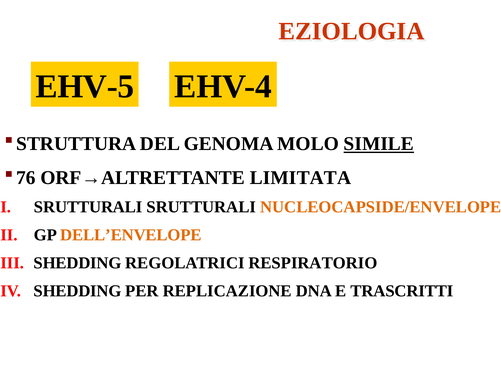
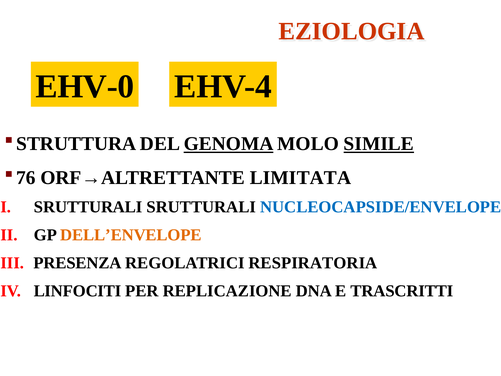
EHV-5: EHV-5 -> EHV-0
GENOMA underline: none -> present
NUCLEOCAPSIDE/ENVELOPE colour: orange -> blue
SHEDDING at (78, 263): SHEDDING -> PRESENZA
RESPIRATORIO: RESPIRATORIO -> RESPIRATORIA
SHEDDING at (78, 291): SHEDDING -> LINFOCITI
